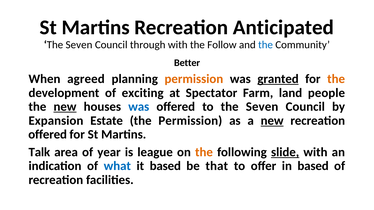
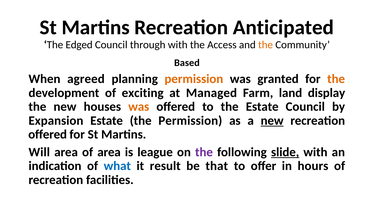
Seven at (79, 45): Seven -> Edged
Follow: Follow -> Access
the at (266, 45) colour: blue -> orange
Better: Better -> Based
granted underline: present -> none
Spectator: Spectator -> Managed
people: people -> display
new at (65, 107) underline: present -> none
was at (139, 107) colour: blue -> orange
to the Seven: Seven -> Estate
Talk: Talk -> Will
of year: year -> area
the at (204, 152) colour: orange -> purple
it based: based -> result
in based: based -> hours
